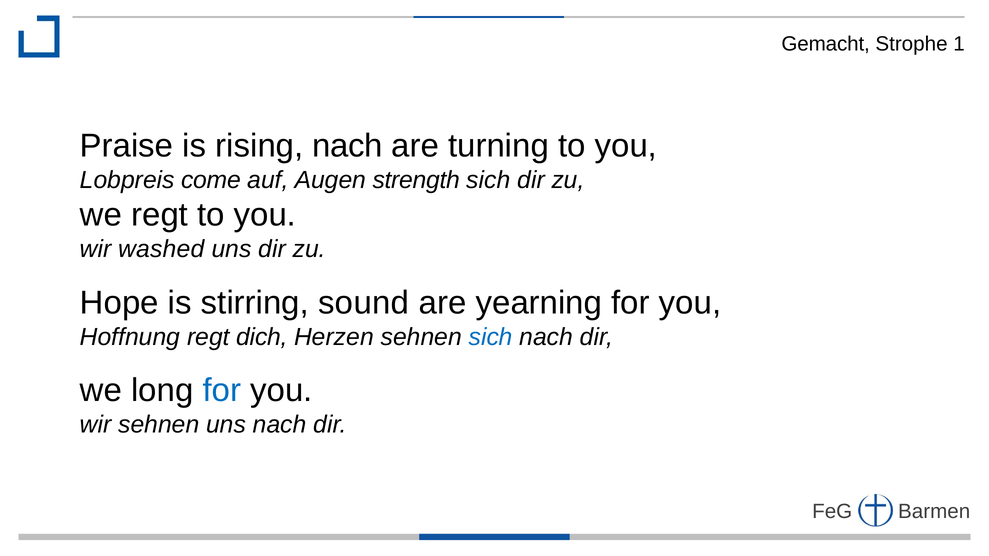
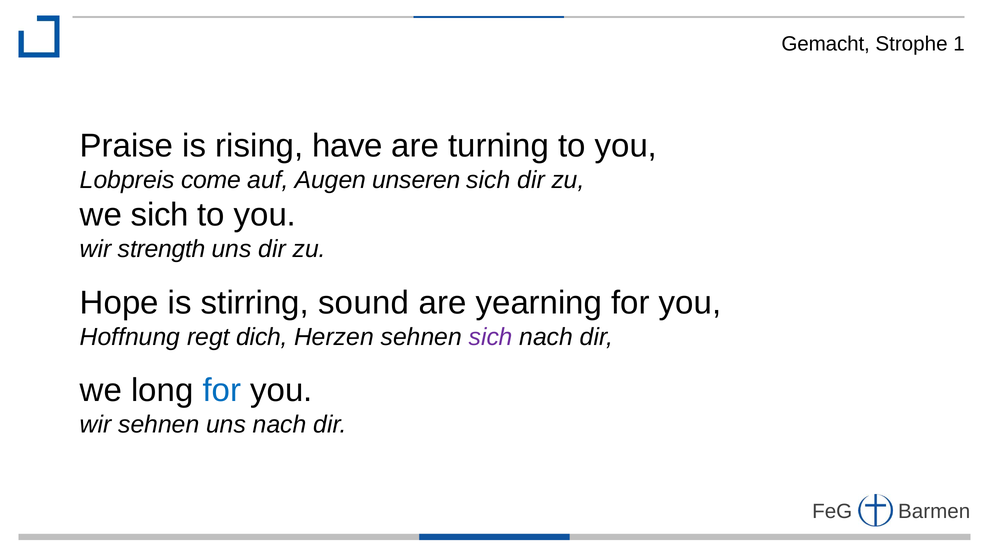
rising nach: nach -> have
strength: strength -> unseren
we regt: regt -> sich
washed: washed -> strength
sich at (491, 337) colour: blue -> purple
